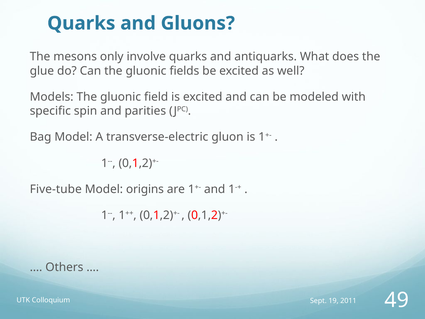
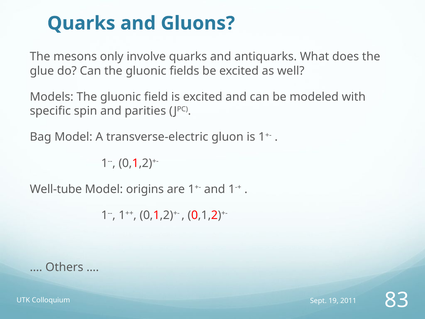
Five-tube: Five-tube -> Well-tube
49: 49 -> 83
